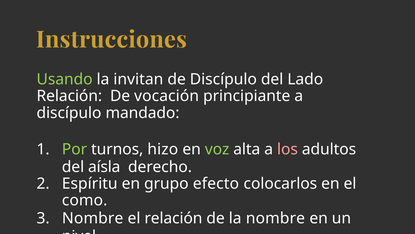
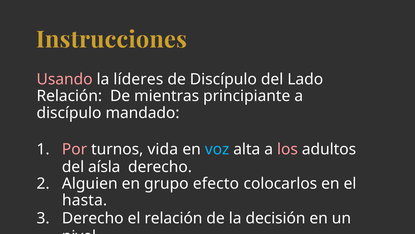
Usando colour: light green -> pink
invitan: invitan -> líderes
vocación: vocación -> mientras
Por colour: light green -> pink
hizo: hizo -> vida
voz colour: light green -> light blue
Espíritu: Espíritu -> Alguien
como: como -> hasta
Nombre at (93, 218): Nombre -> Derecho
la nombre: nombre -> decisión
